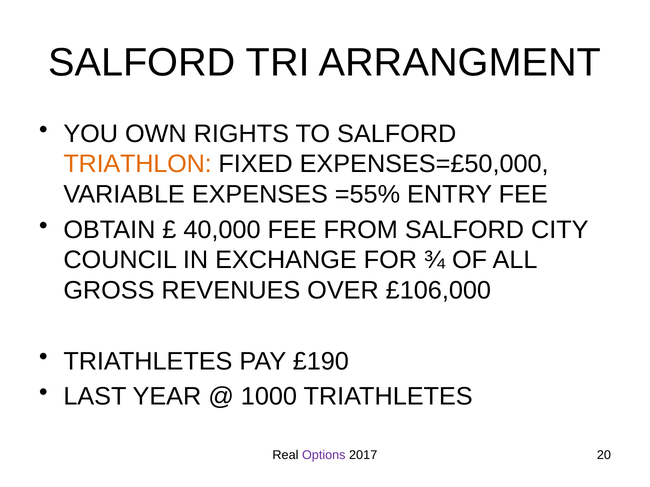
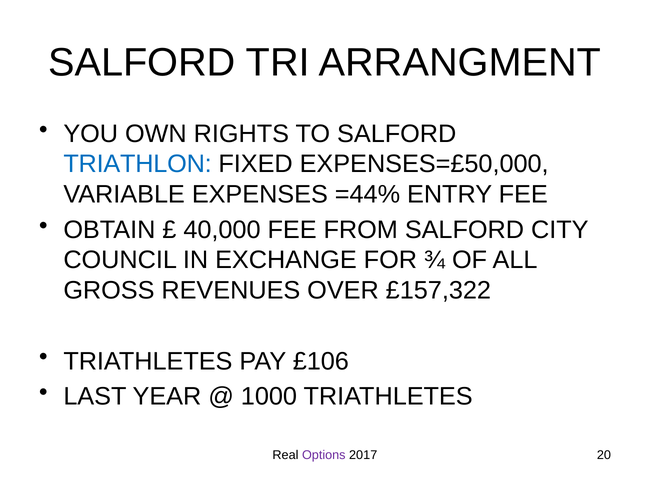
TRIATHLON colour: orange -> blue
=55%: =55% -> =44%
£106,000: £106,000 -> £157,322
£190: £190 -> £106
